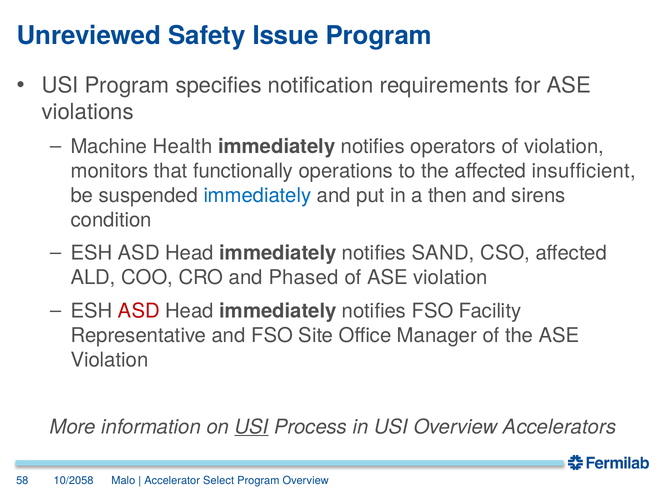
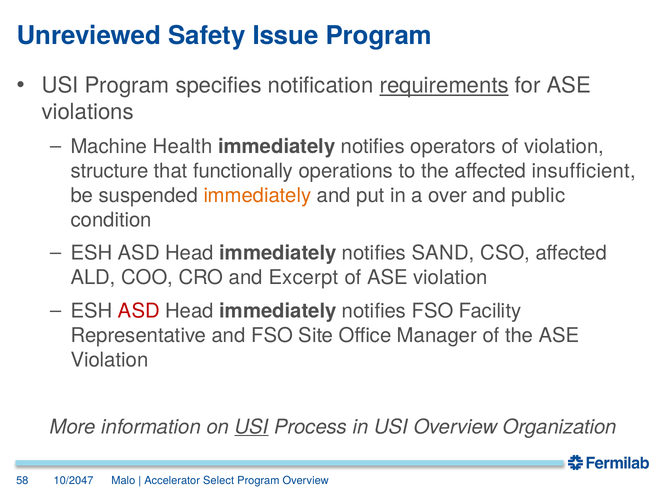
requirements underline: none -> present
monitors: monitors -> structure
immediately at (257, 195) colour: blue -> orange
then: then -> over
sirens: sirens -> public
Phased: Phased -> Excerpt
Accelerators: Accelerators -> Organization
10/2058: 10/2058 -> 10/2047
